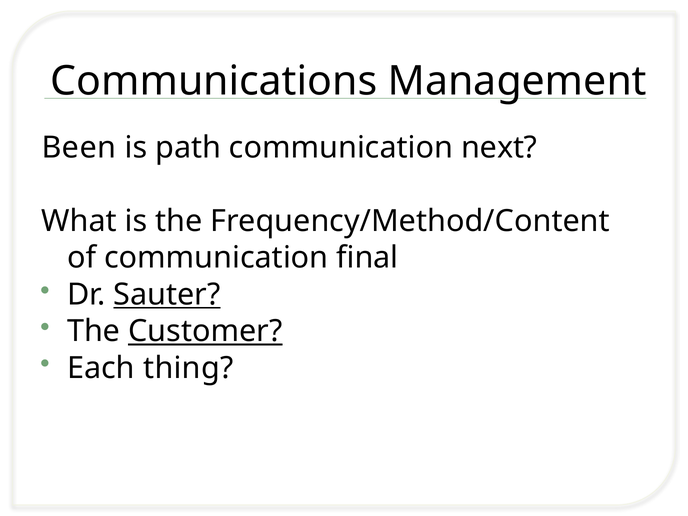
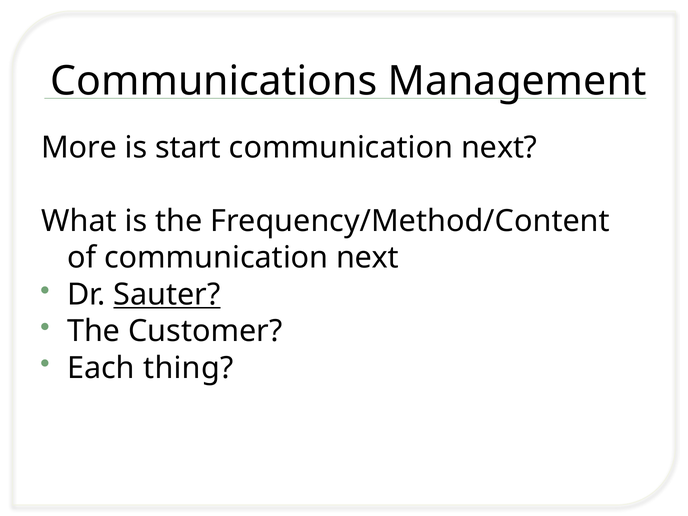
Been: Been -> More
path: path -> start
of communication final: final -> next
Customer underline: present -> none
